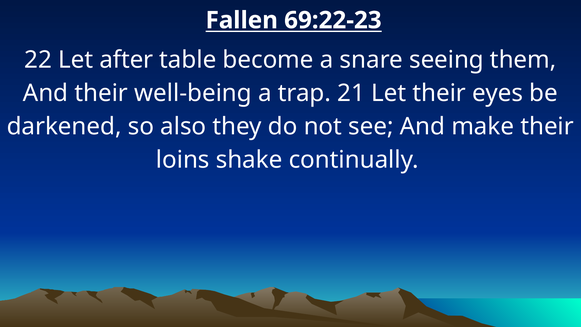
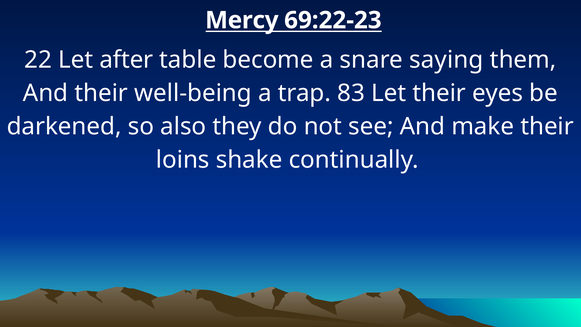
Fallen: Fallen -> Mercy
seeing: seeing -> saying
21: 21 -> 83
